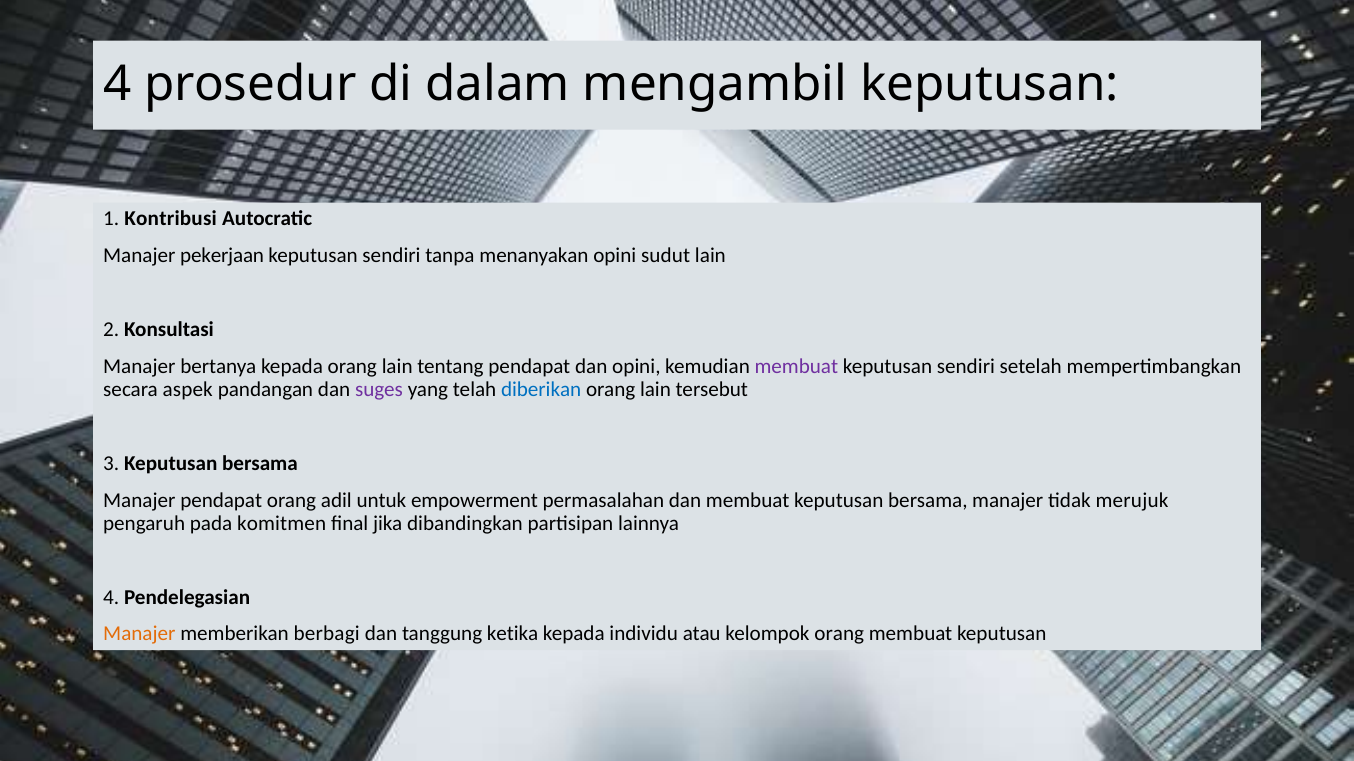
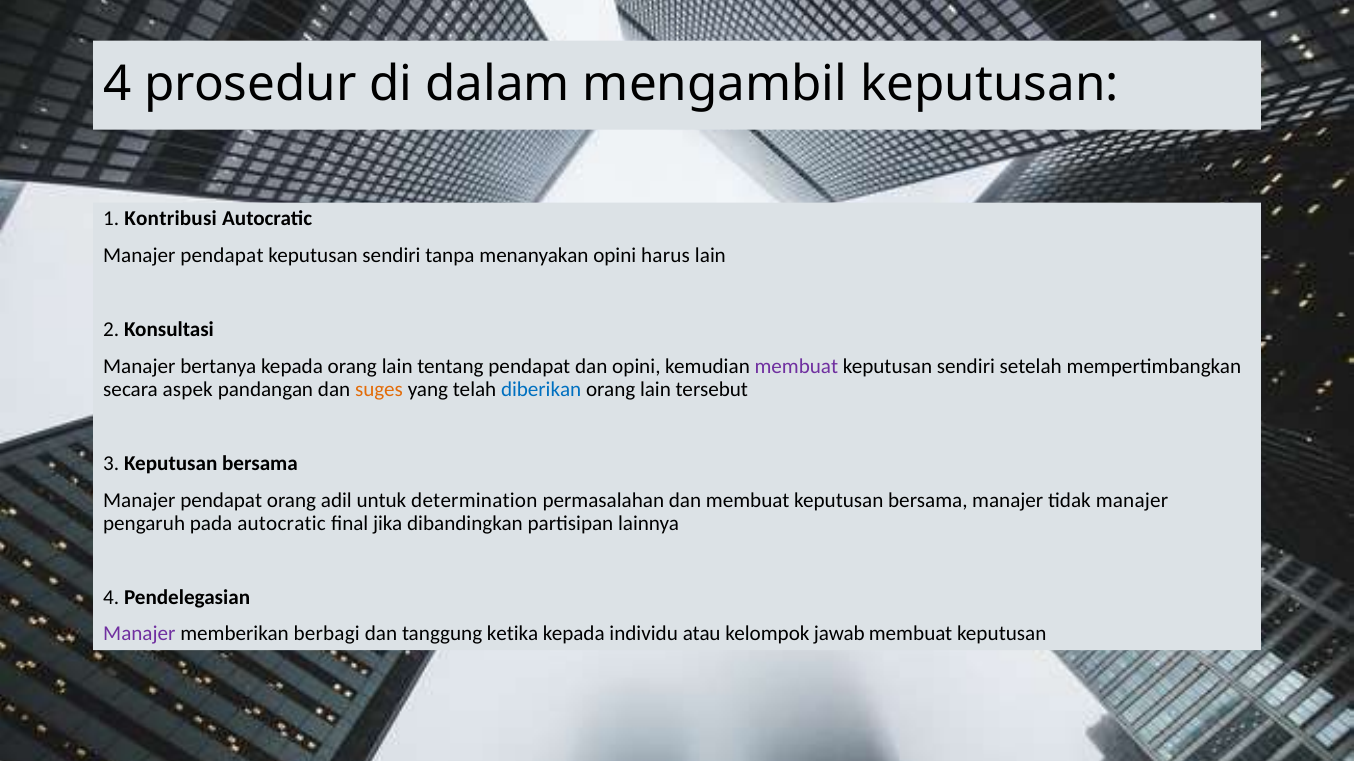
pekerjaan at (222, 256): pekerjaan -> pendapat
sudut: sudut -> harus
suges colour: purple -> orange
empowerment: empowerment -> determination
tidak merujuk: merujuk -> manajer
pada komitmen: komitmen -> autocratic
Manajer at (139, 635) colour: orange -> purple
kelompok orang: orang -> jawab
